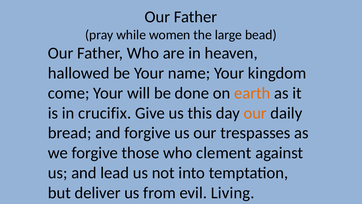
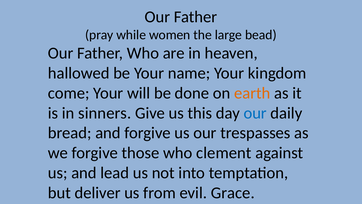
crucifix: crucifix -> sinners
our at (255, 113) colour: orange -> blue
Living: Living -> Grace
